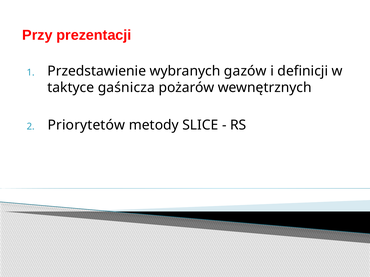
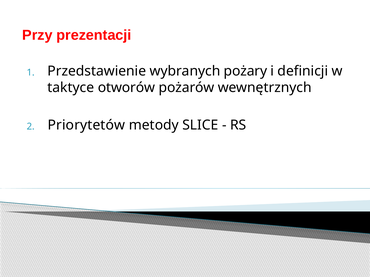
gazów: gazów -> pożary
gaśnicza: gaśnicza -> otworów
